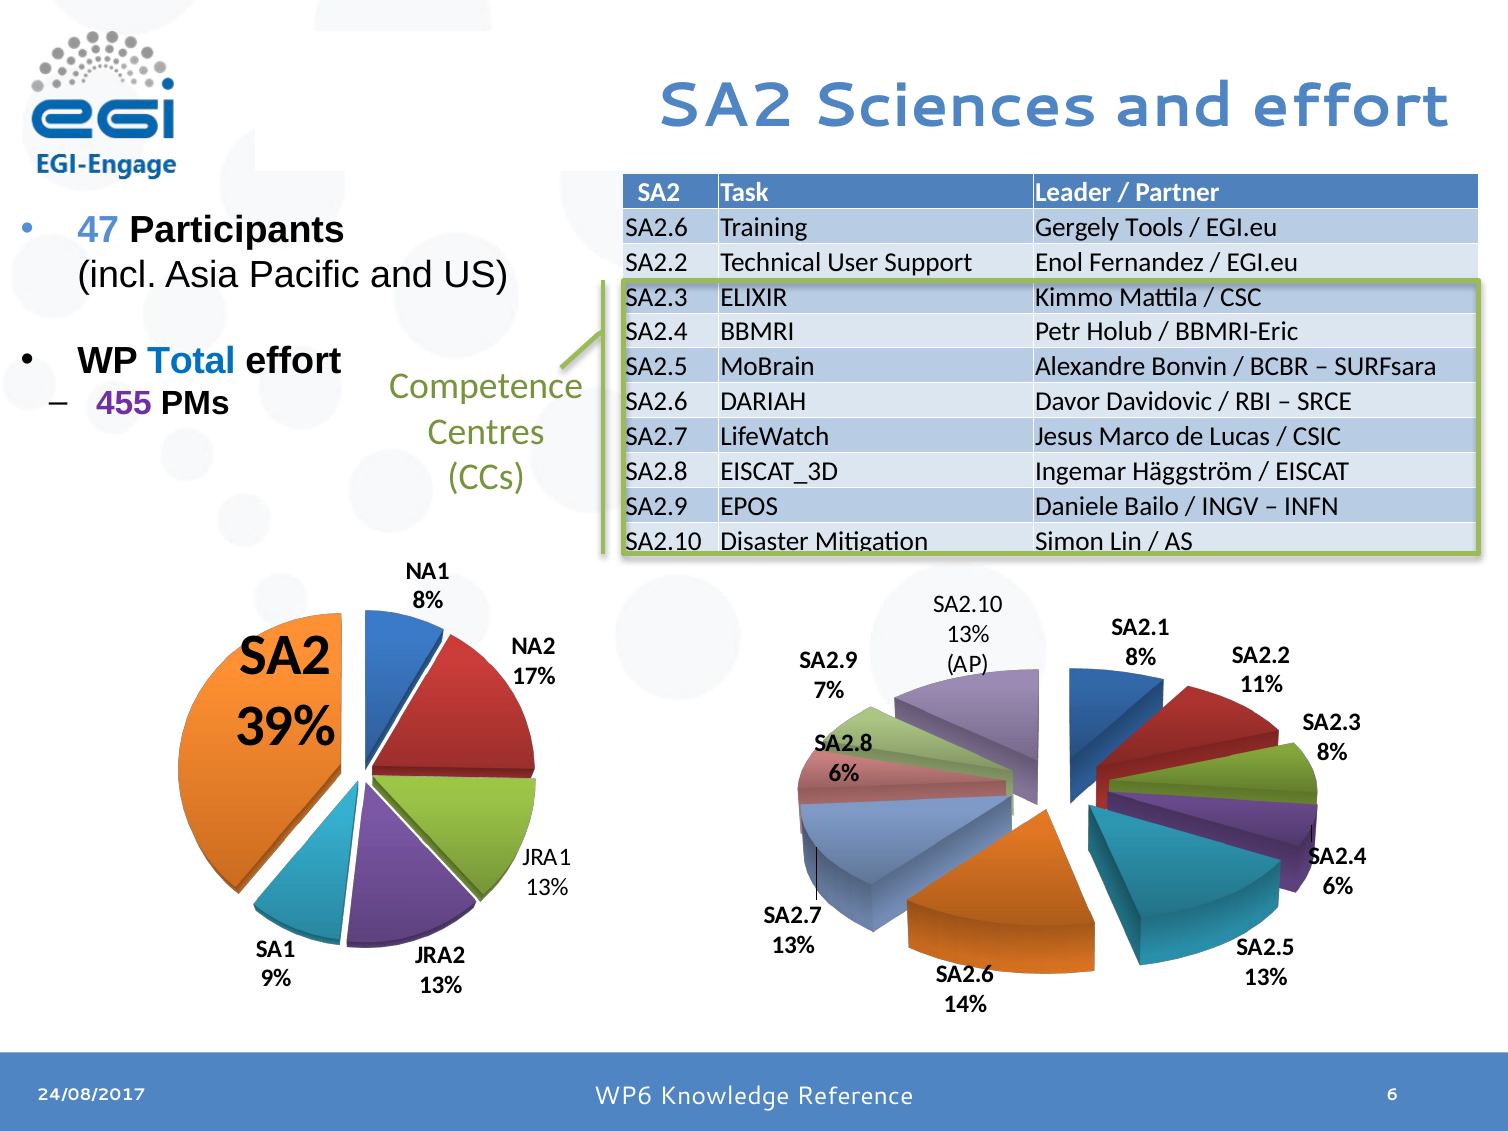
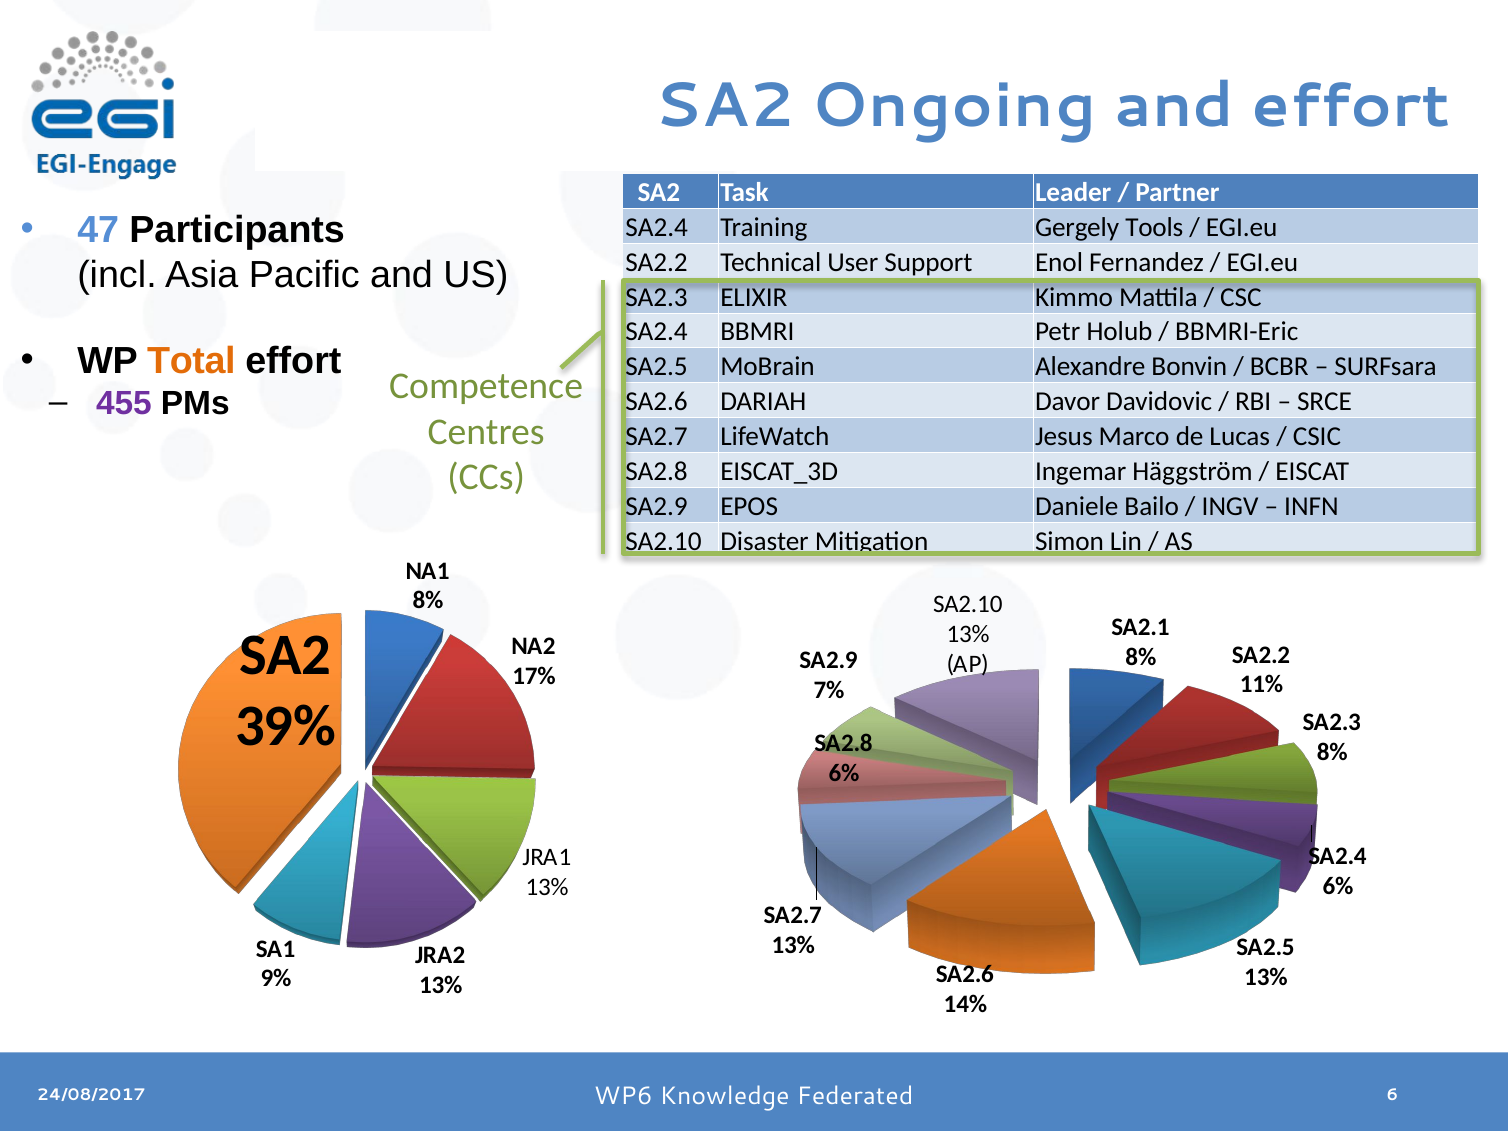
Sciences: Sciences -> Ongoing
SA2.6 at (657, 227): SA2.6 -> SA2.4
Total colour: blue -> orange
Reference: Reference -> Federated
